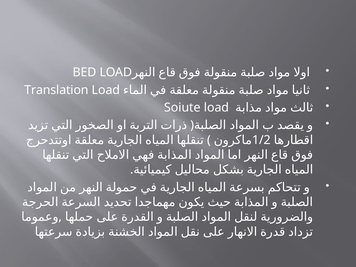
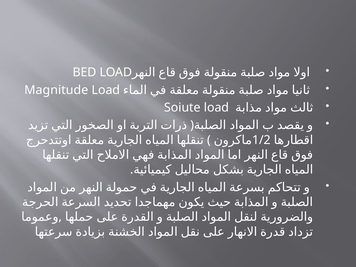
Translation: Translation -> Magnitude
